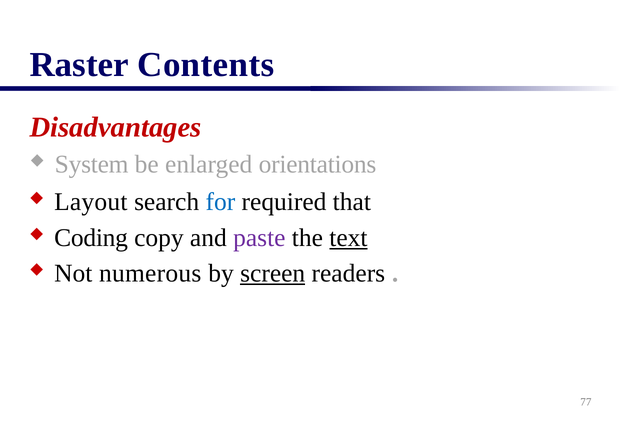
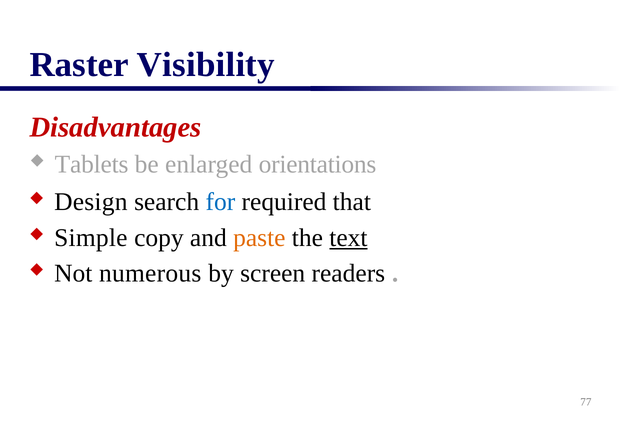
Contents: Contents -> Visibility
System: System -> Tablets
Layout: Layout -> Design
Coding: Coding -> Simple
paste colour: purple -> orange
screen underline: present -> none
